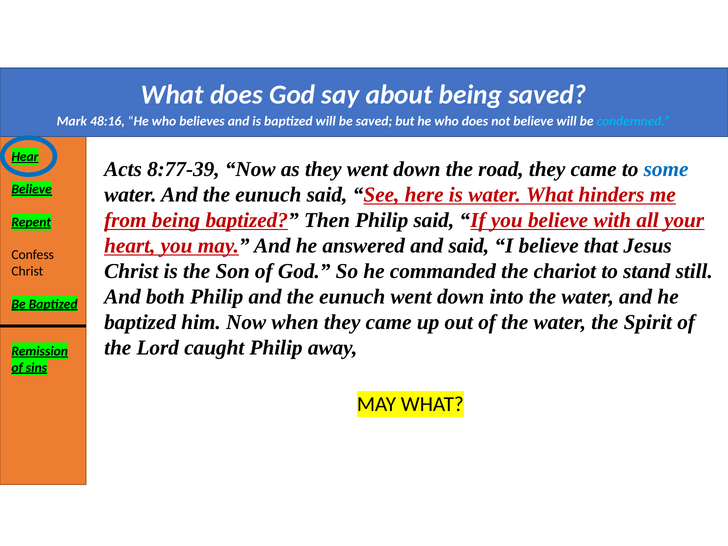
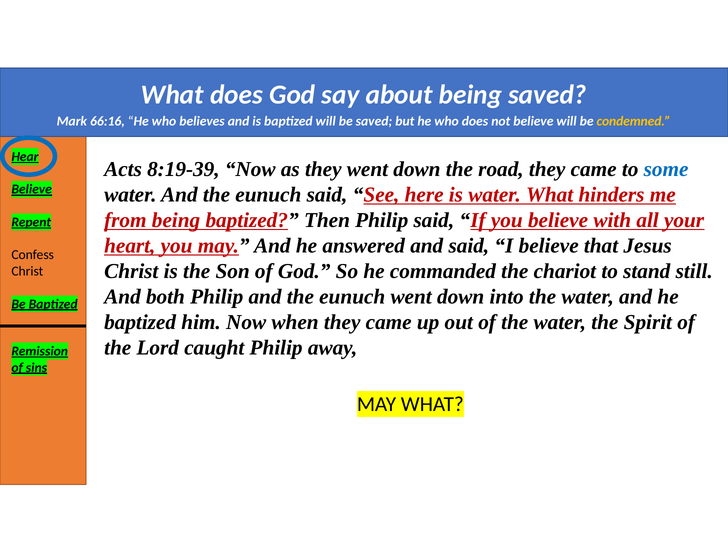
48:16: 48:16 -> 66:16
condemned colour: light blue -> yellow
8:77-39: 8:77-39 -> 8:19-39
